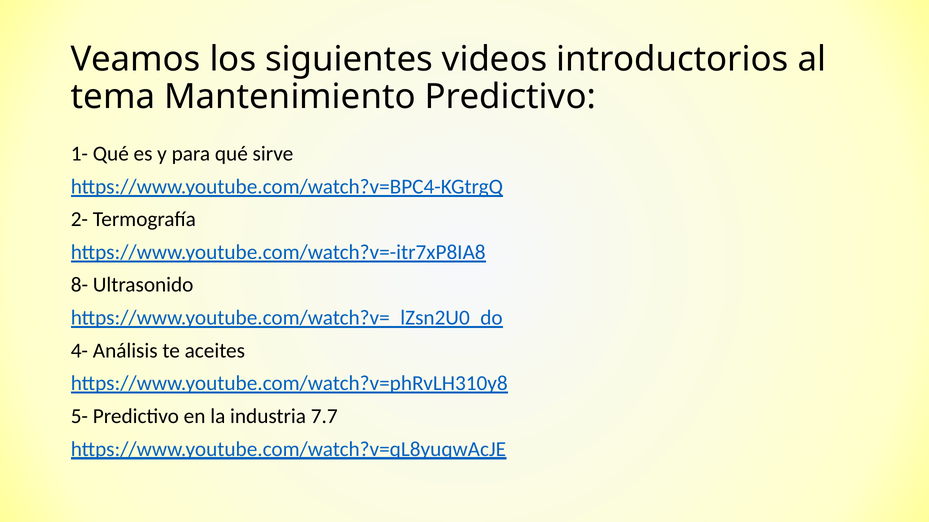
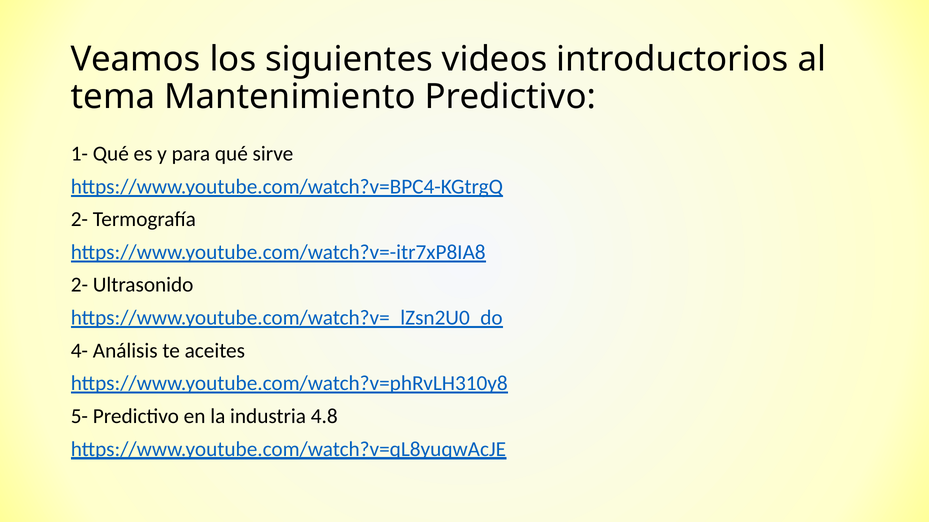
8- at (79, 285): 8- -> 2-
7.7: 7.7 -> 4.8
